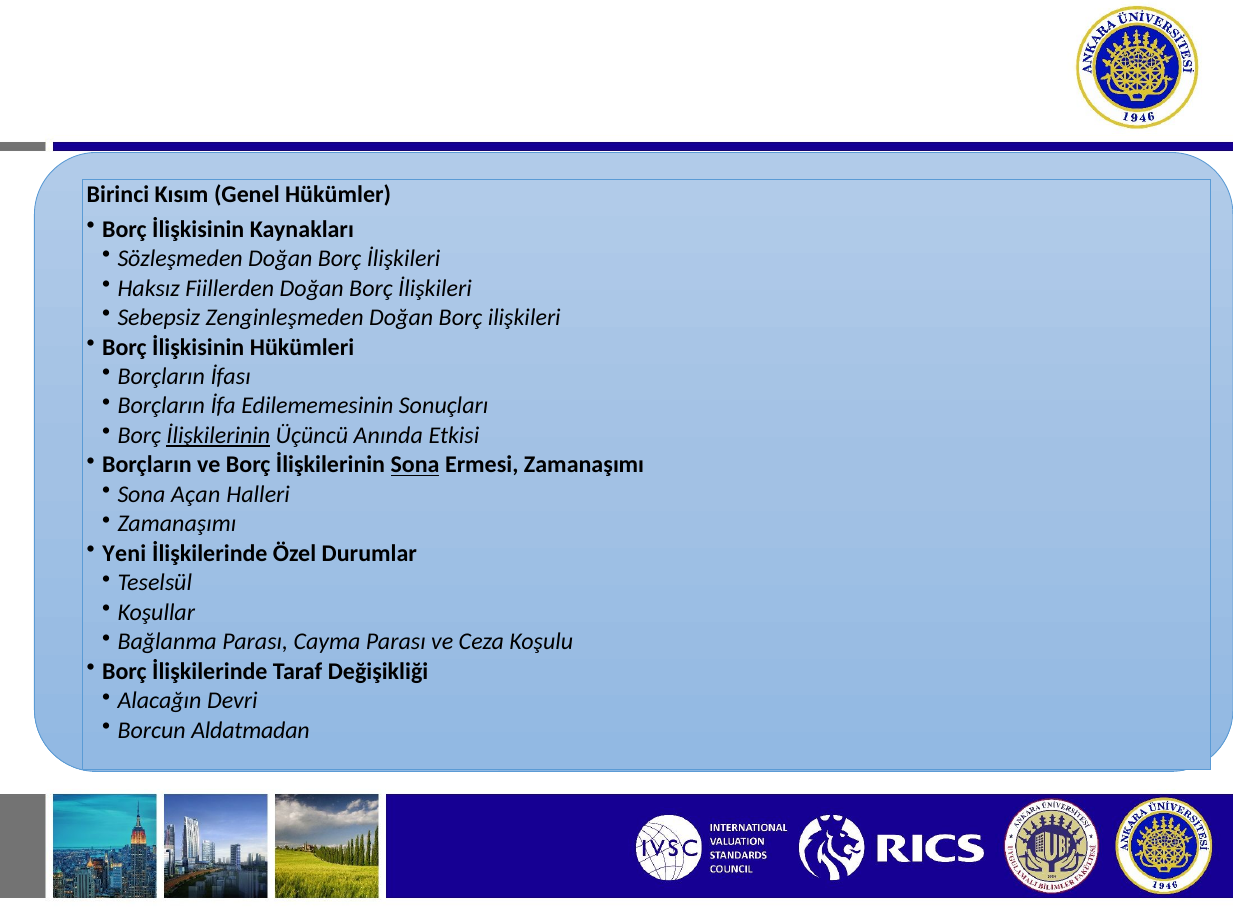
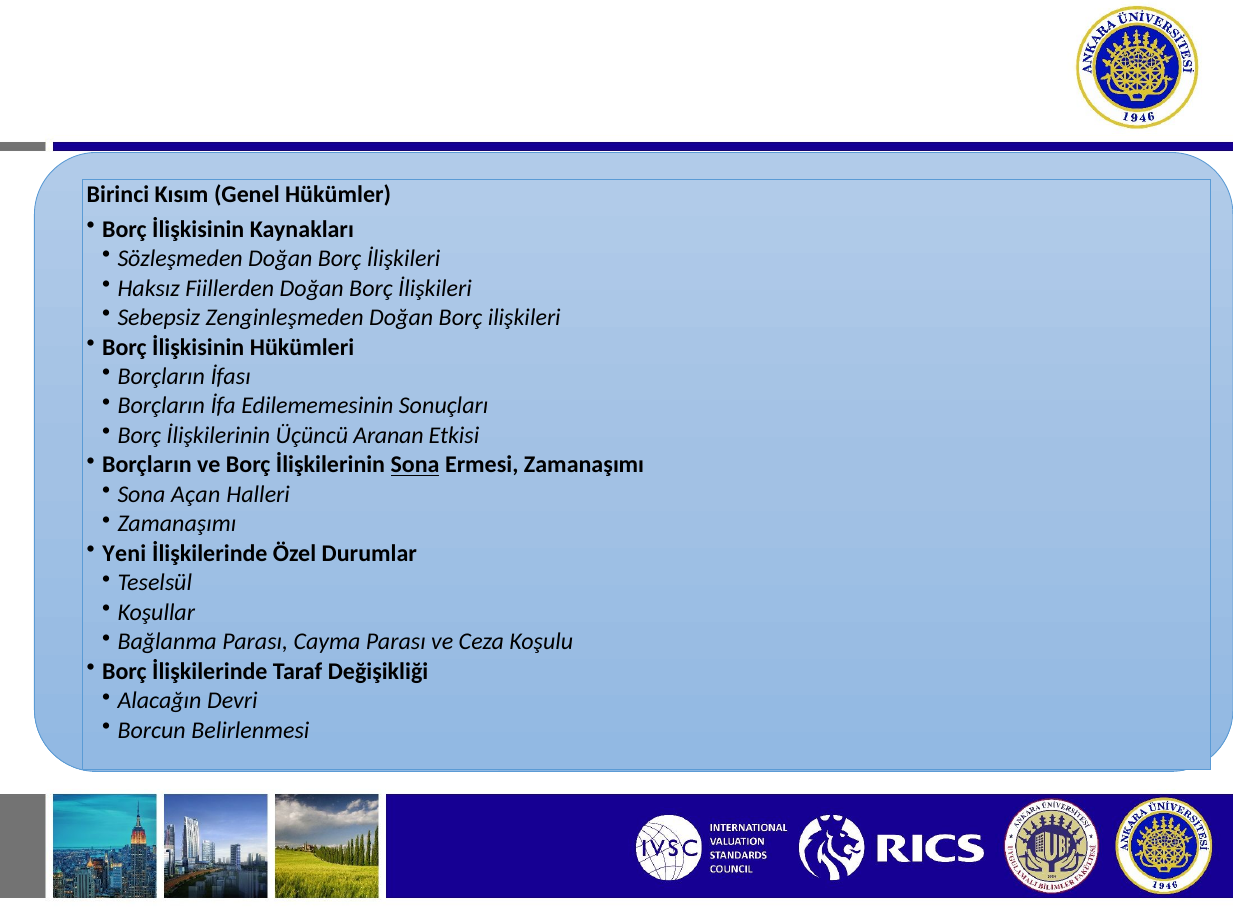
İlişkilerinin at (218, 436) underline: present -> none
Anında: Anında -> Aranan
Aldatmadan: Aldatmadan -> Belirlenmesi
